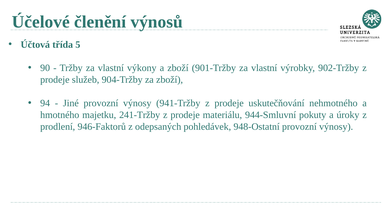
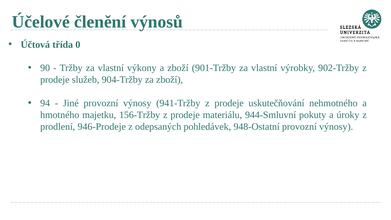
5: 5 -> 0
241-Tržby: 241-Tržby -> 156-Tržby
946-Faktorů: 946-Faktorů -> 946-Prodeje
